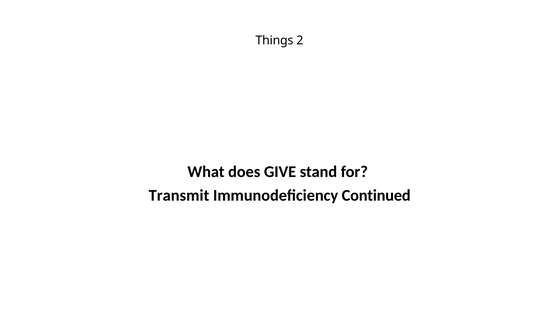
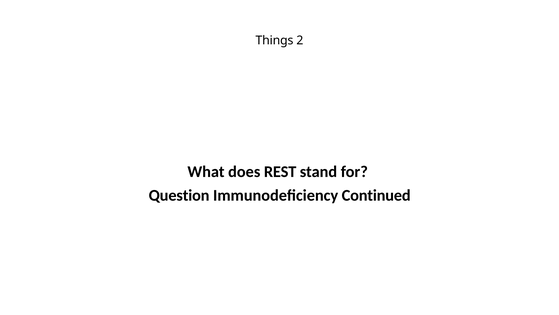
GIVE: GIVE -> REST
Transmit: Transmit -> Question
